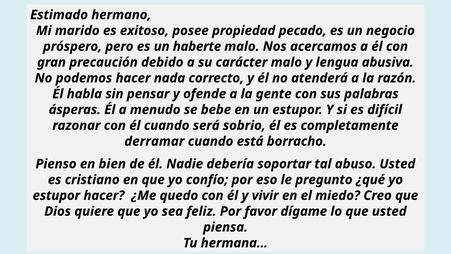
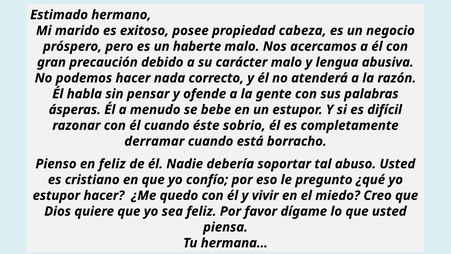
pecado: pecado -> cabeza
será: será -> éste
en bien: bien -> feliz
